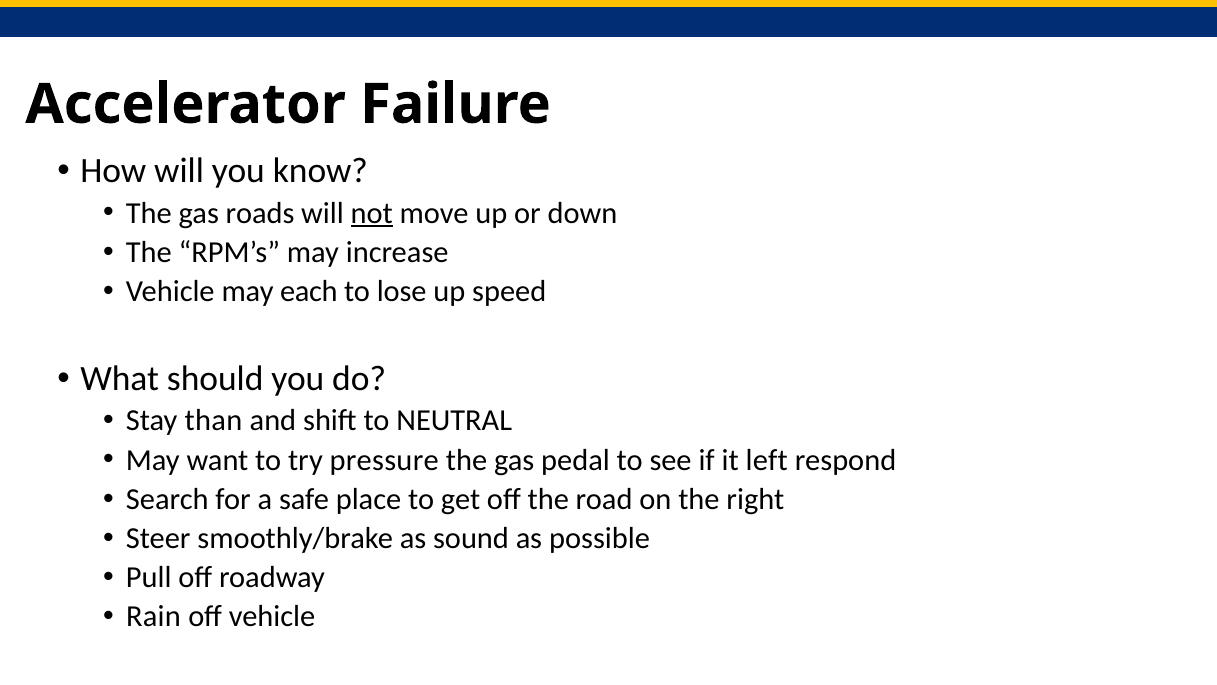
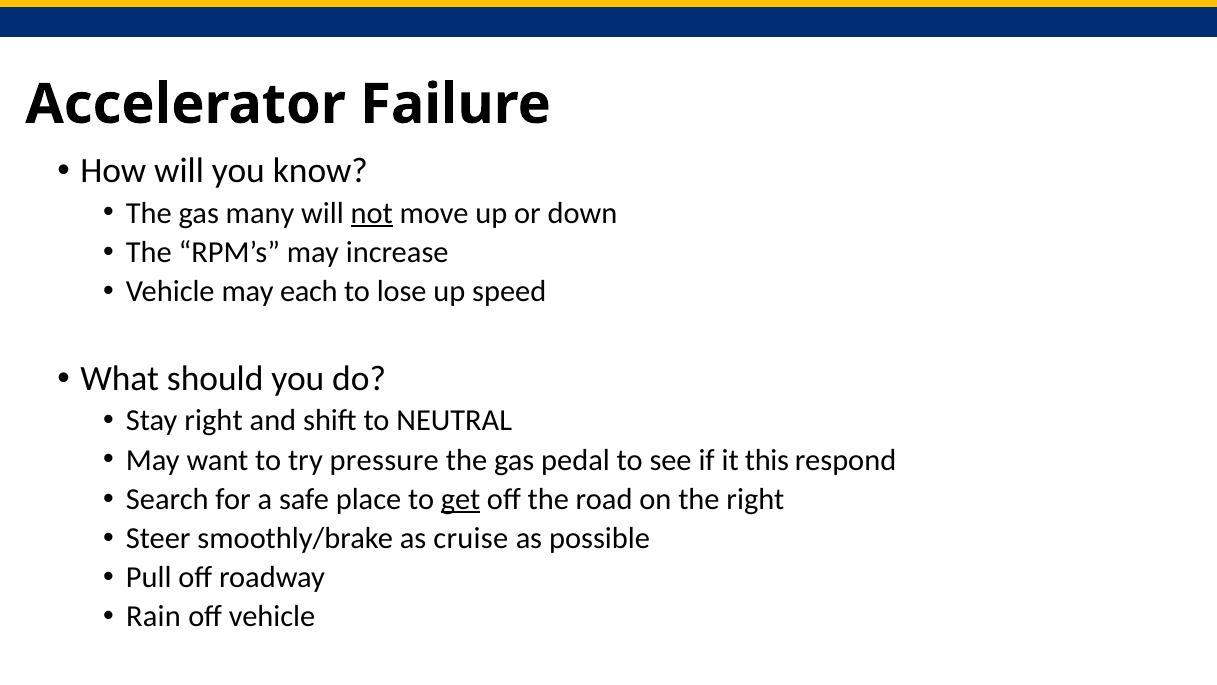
roads: roads -> many
Stay than: than -> right
left: left -> this
get underline: none -> present
sound: sound -> cruise
